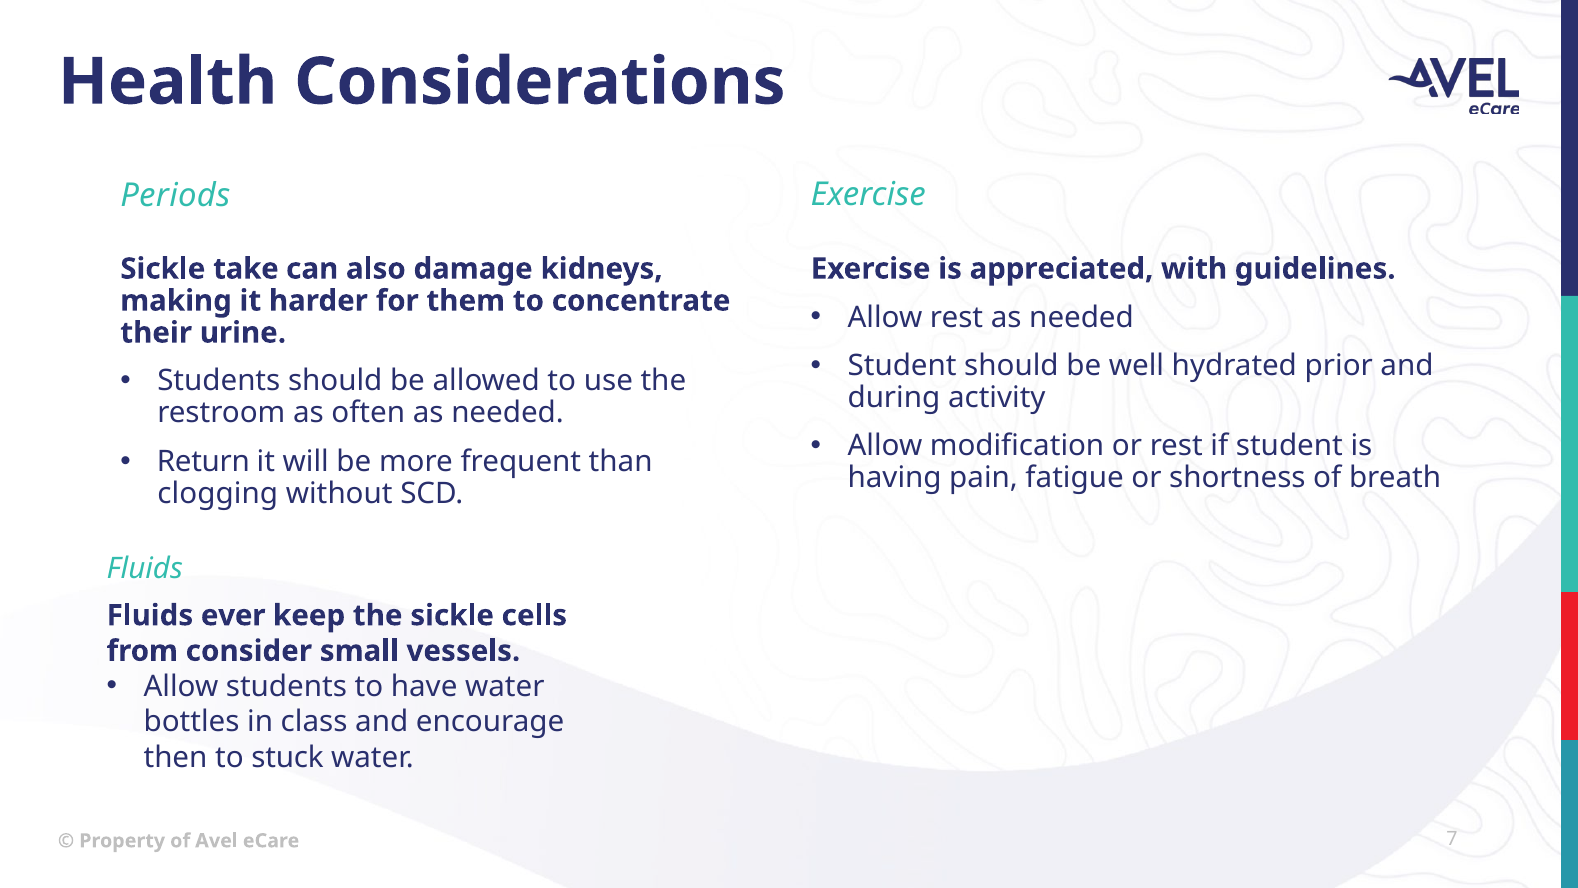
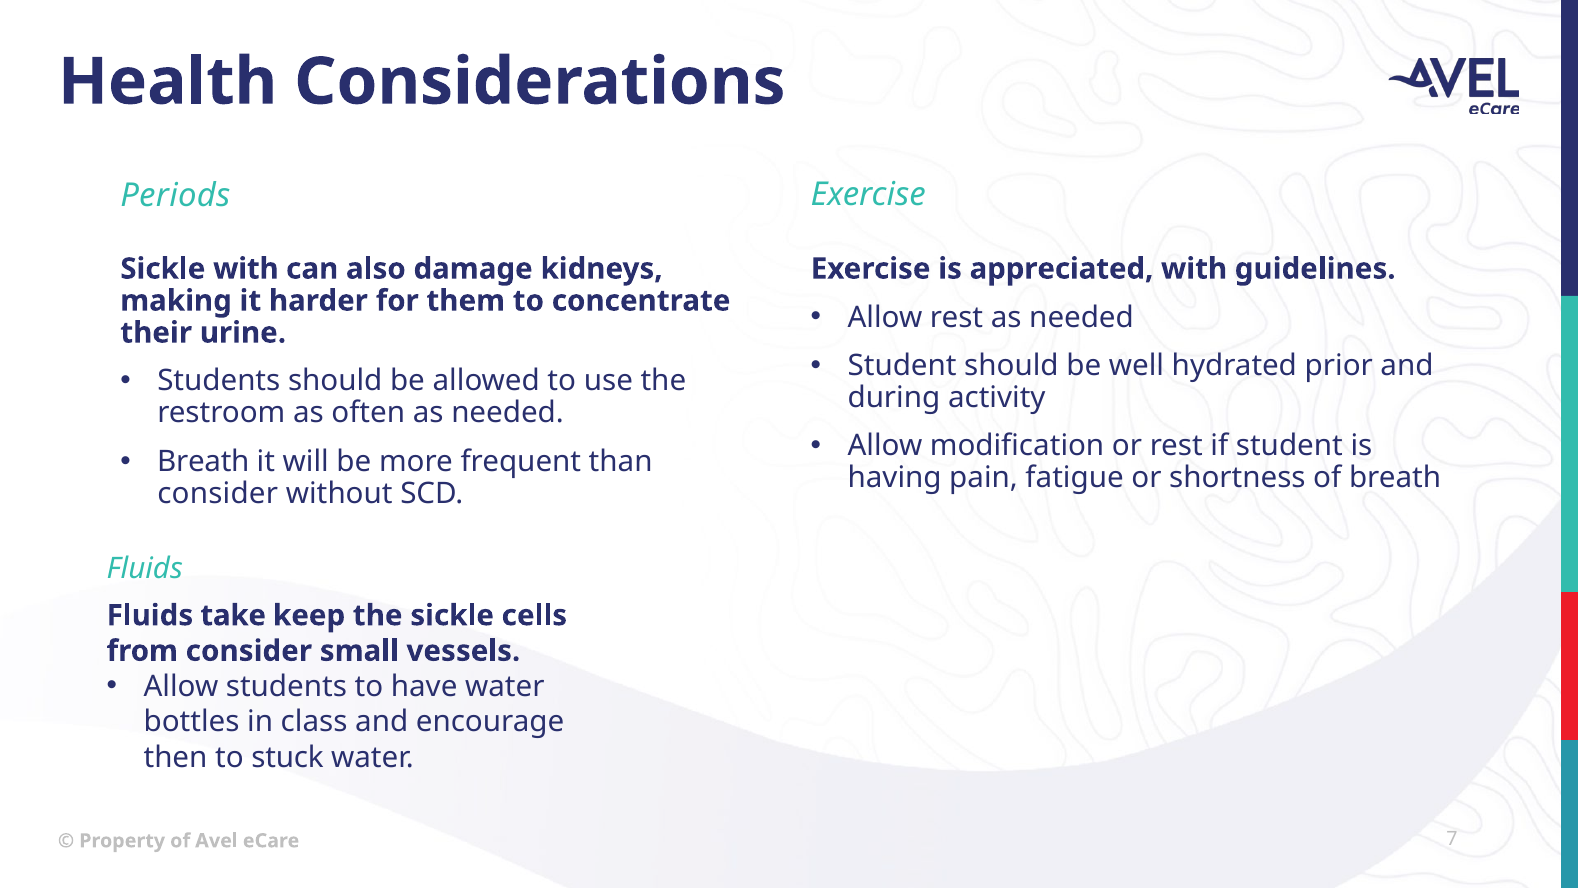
Sickle take: take -> with
Return at (203, 461): Return -> Breath
clogging at (218, 493): clogging -> consider
ever: ever -> take
